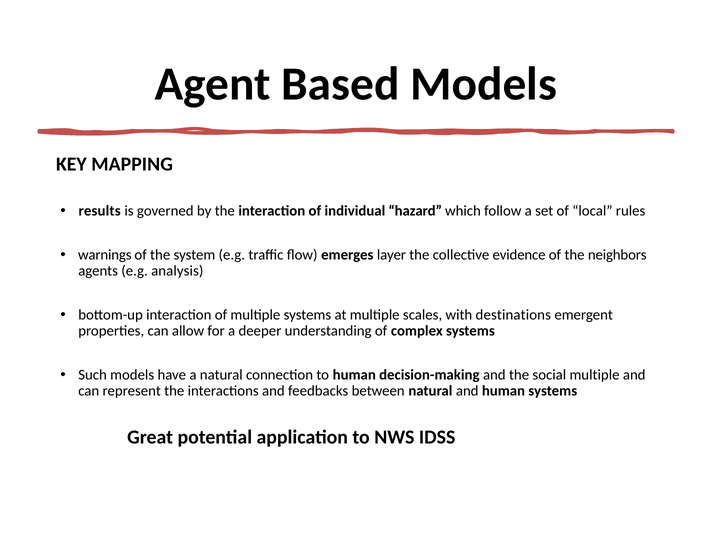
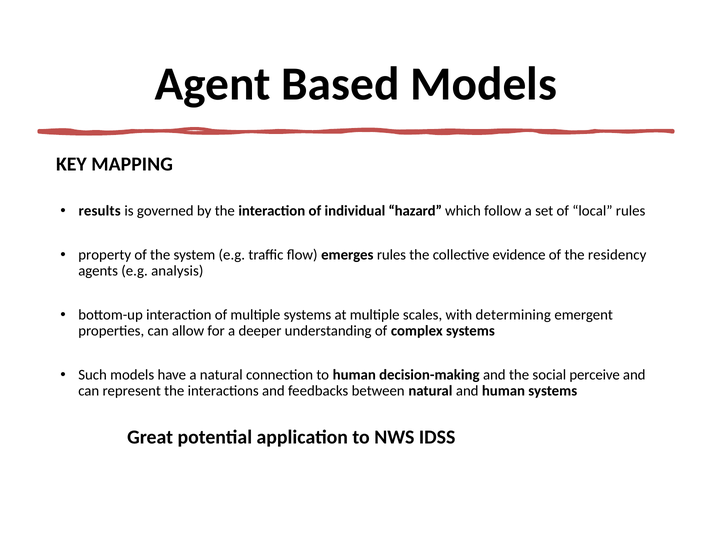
warnings: warnings -> property
emerges layer: layer -> rules
neighbors: neighbors -> residency
destinations: destinations -> determining
social multiple: multiple -> perceive
